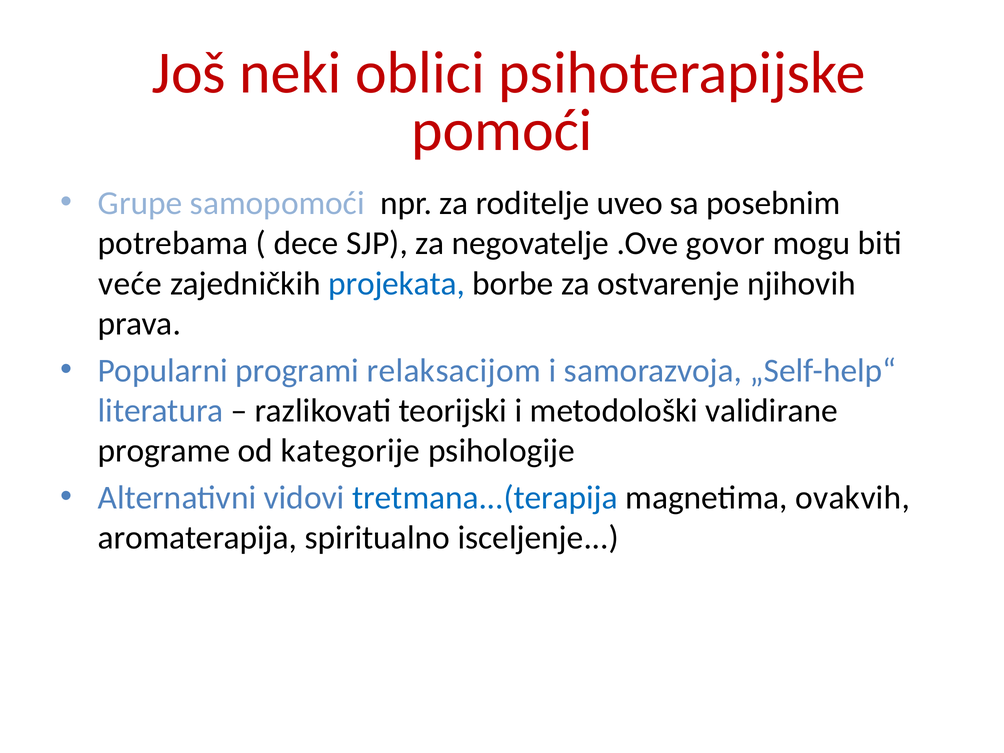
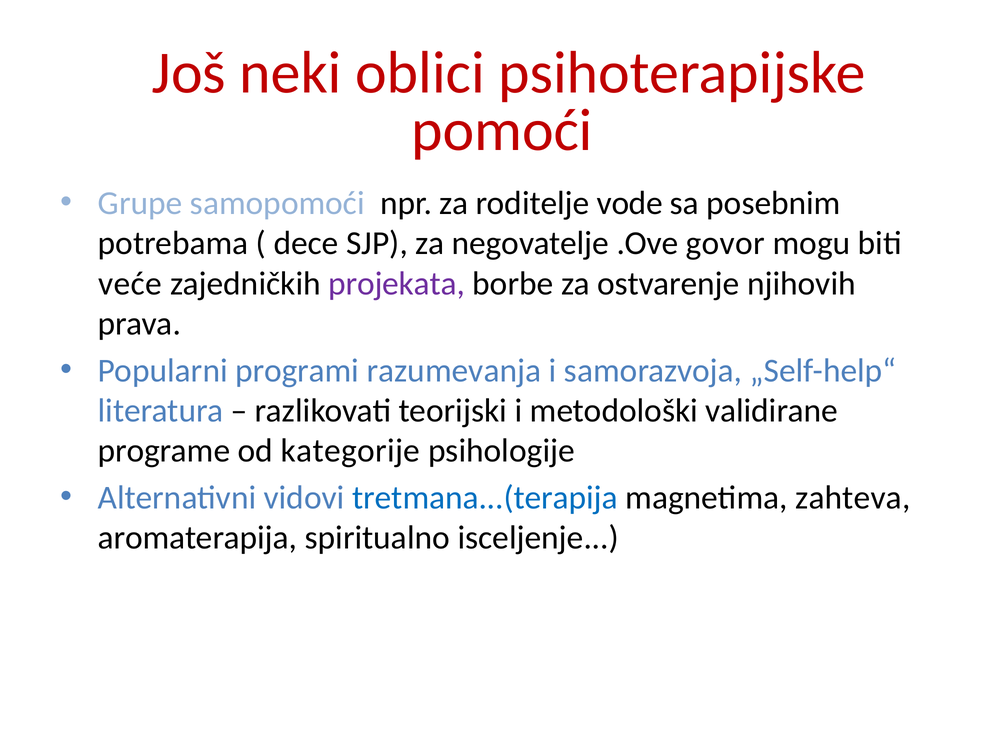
uveo: uveo -> vode
projekata colour: blue -> purple
relaksacijom: relaksacijom -> razumevanja
ovakvih: ovakvih -> zahteva
